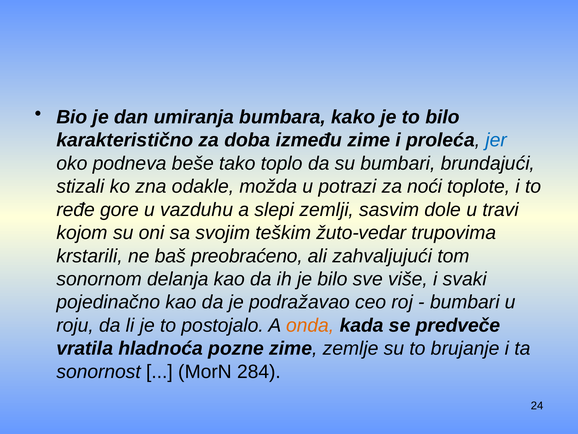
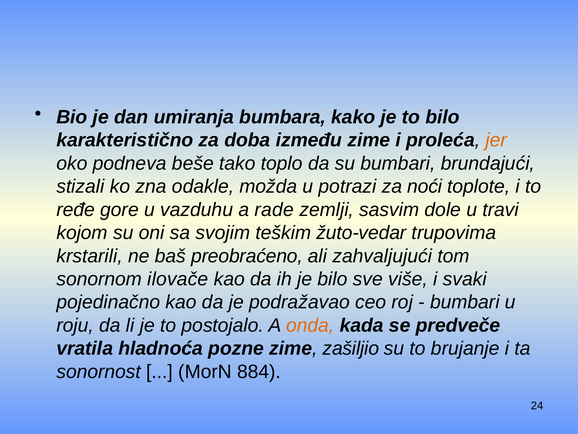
jer colour: blue -> orange
slepi: slepi -> rade
delanja: delanja -> ilovače
zemlje: zemlje -> zašiljio
284: 284 -> 884
